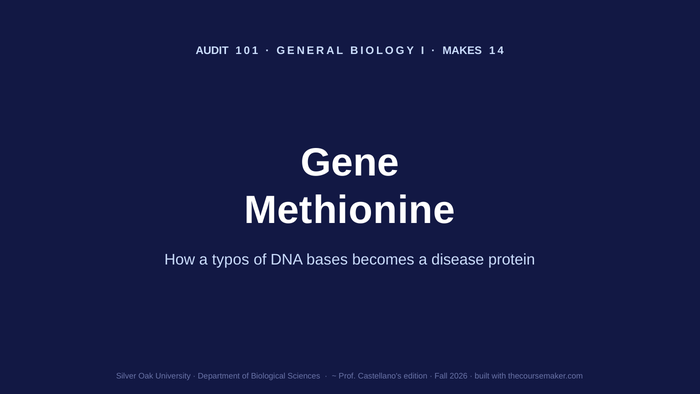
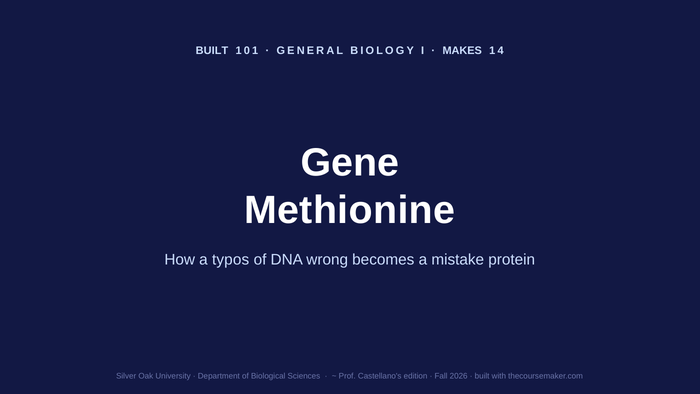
AUDIT at (212, 51): AUDIT -> BUILT
bases: bases -> wrong
disease: disease -> mistake
